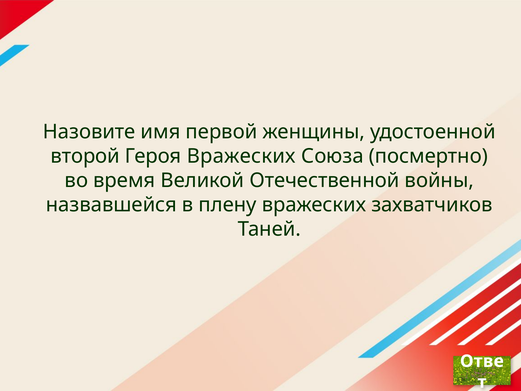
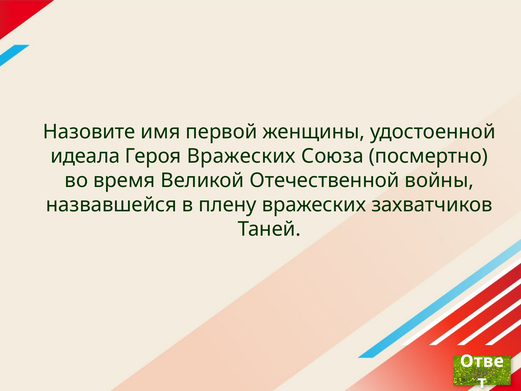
второй: второй -> идеала
